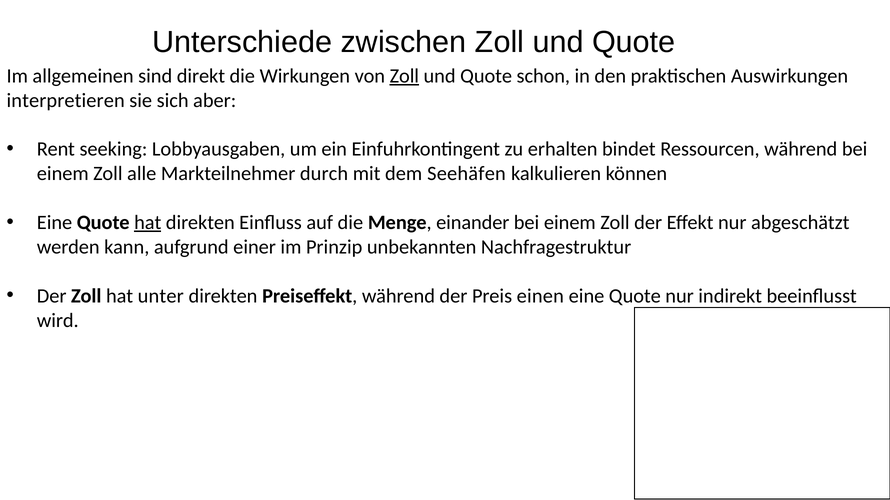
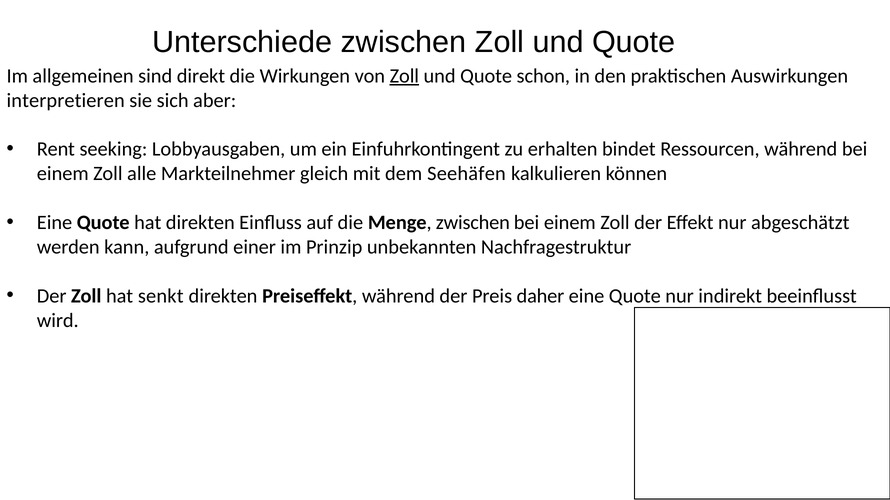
durch: durch -> gleich
hat at (148, 223) underline: present -> none
Menge einander: einander -> zwischen
unter: unter -> senkt
einen: einen -> daher
